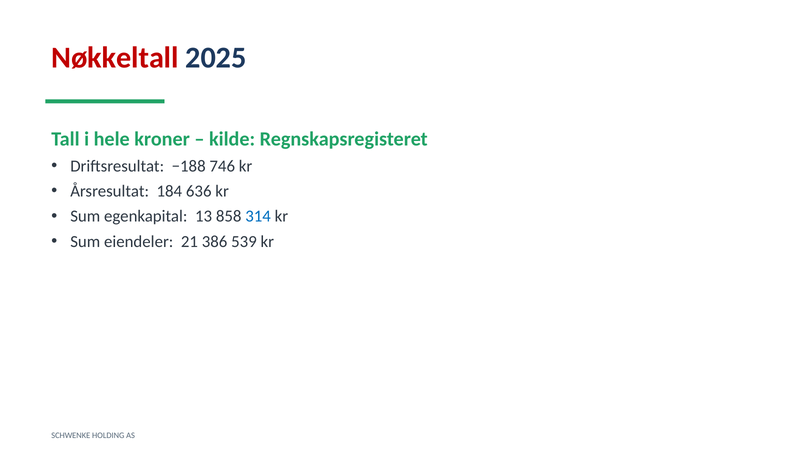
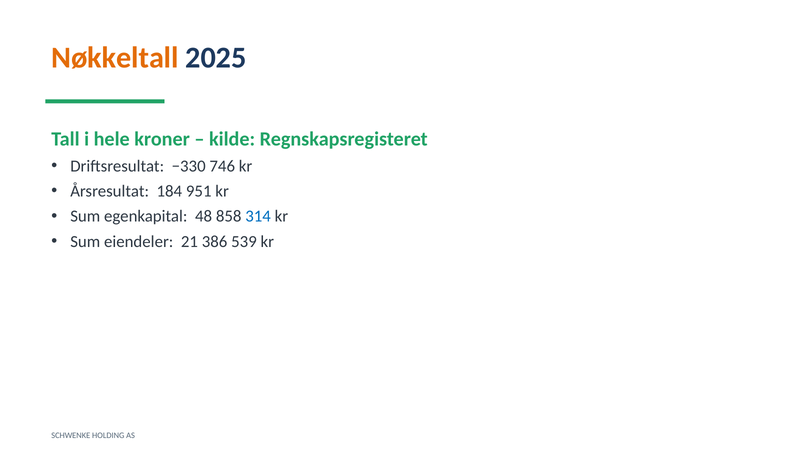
Nøkkeltall colour: red -> orange
−188: −188 -> −330
636: 636 -> 951
13: 13 -> 48
